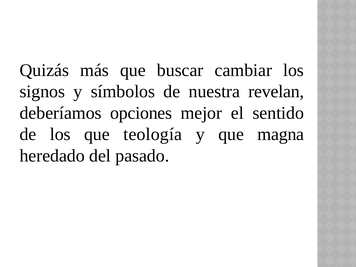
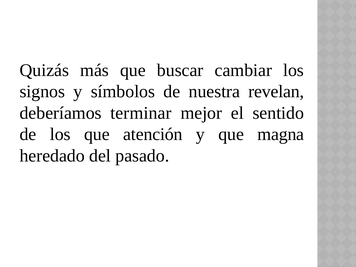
opciones: opciones -> terminar
teología: teología -> atención
